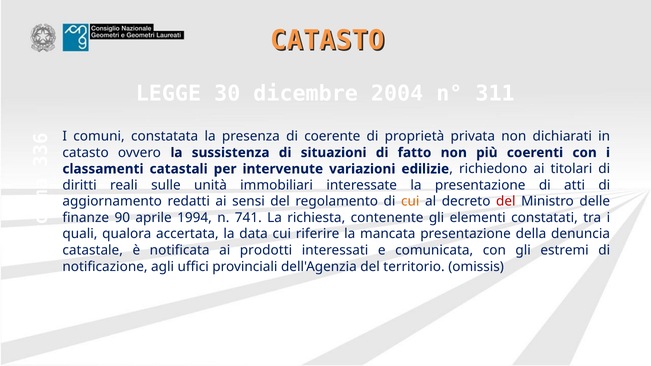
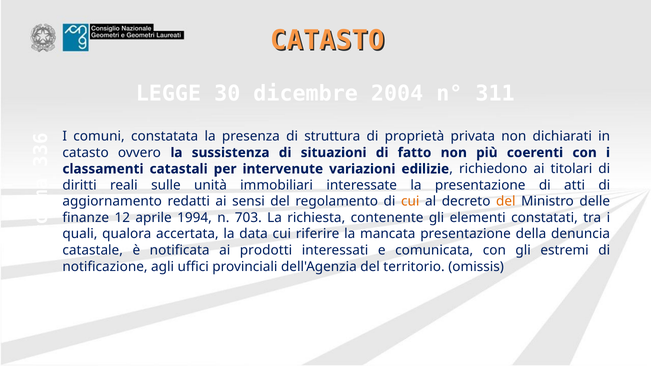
coerente: coerente -> struttura
del at (506, 202) colour: red -> orange
90: 90 -> 12
741: 741 -> 703
